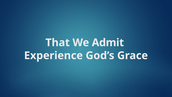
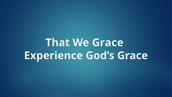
We Admit: Admit -> Grace
